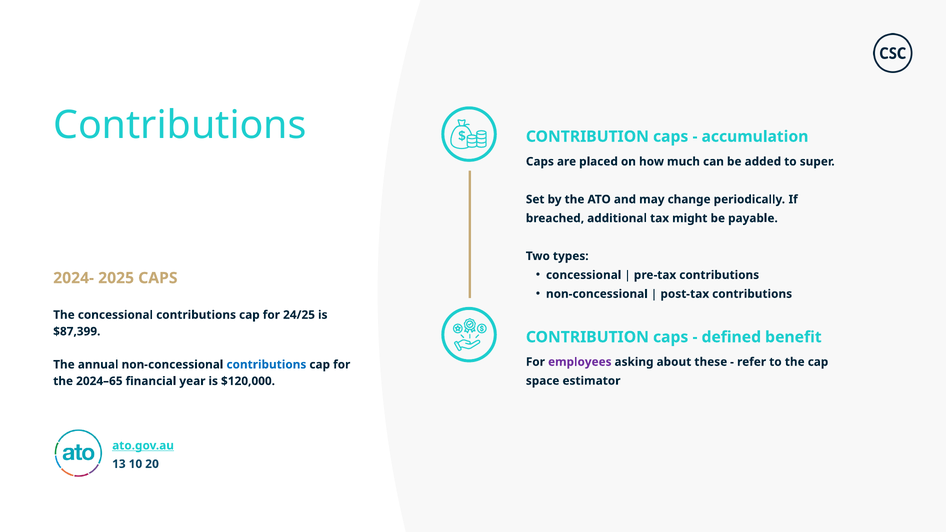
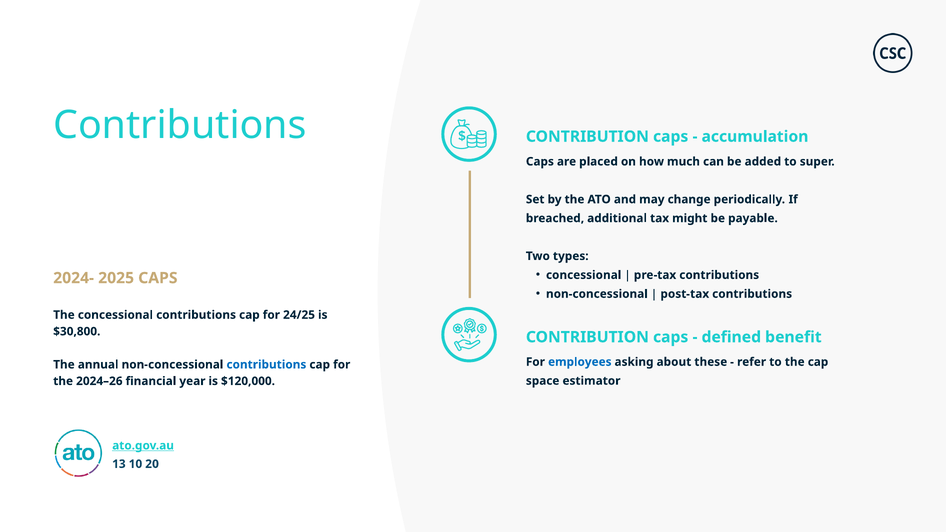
$87,399: $87,399 -> $30,800
employees colour: purple -> blue
2024–65: 2024–65 -> 2024–26
